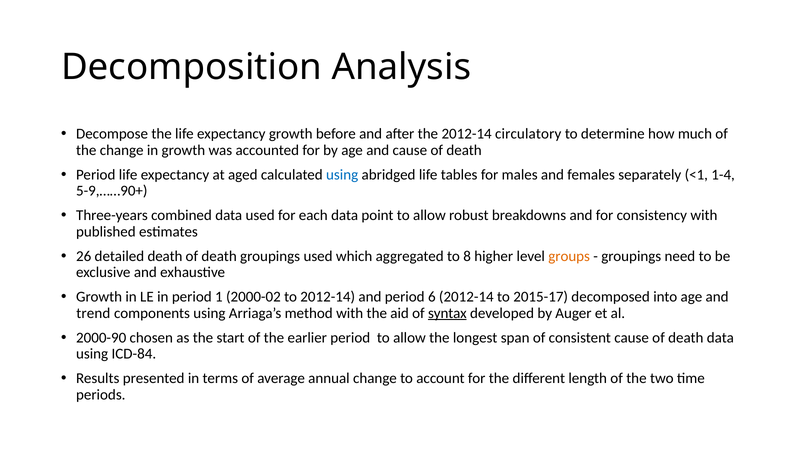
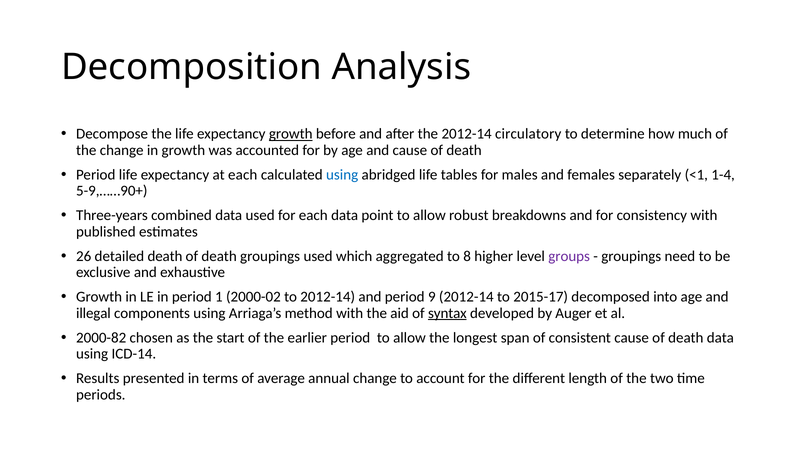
growth at (291, 134) underline: none -> present
at aged: aged -> each
groups colour: orange -> purple
6: 6 -> 9
trend: trend -> illegal
2000-90: 2000-90 -> 2000-82
ICD-84: ICD-84 -> ICD-14
